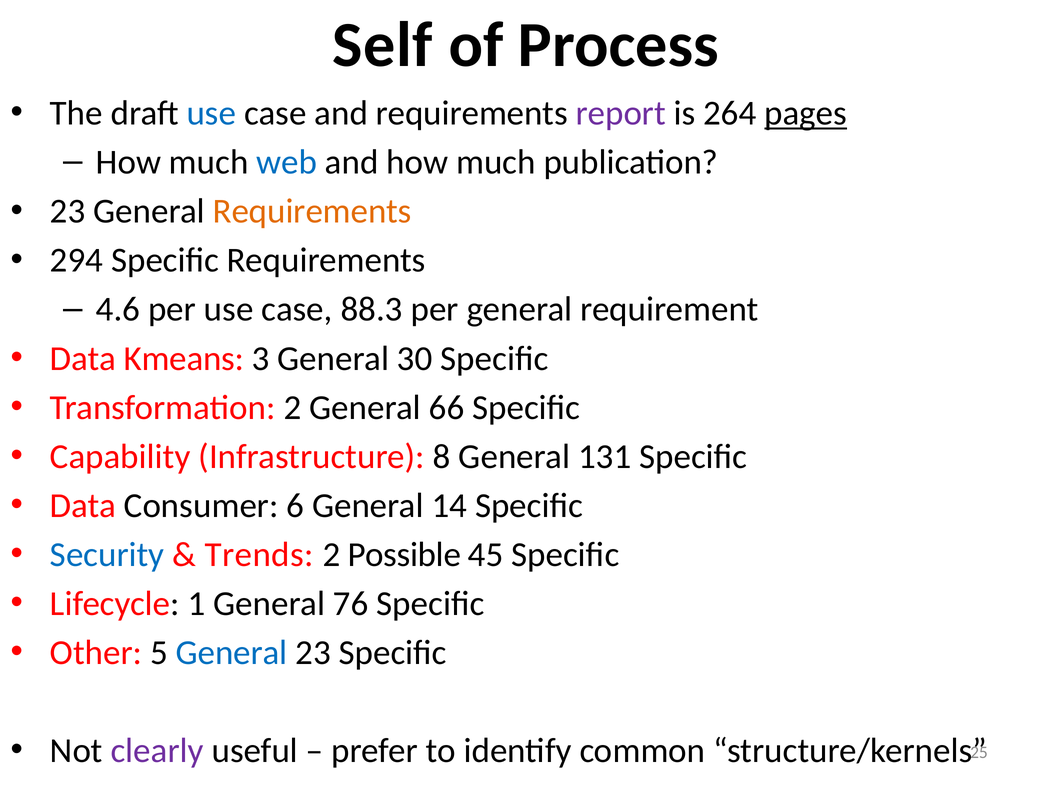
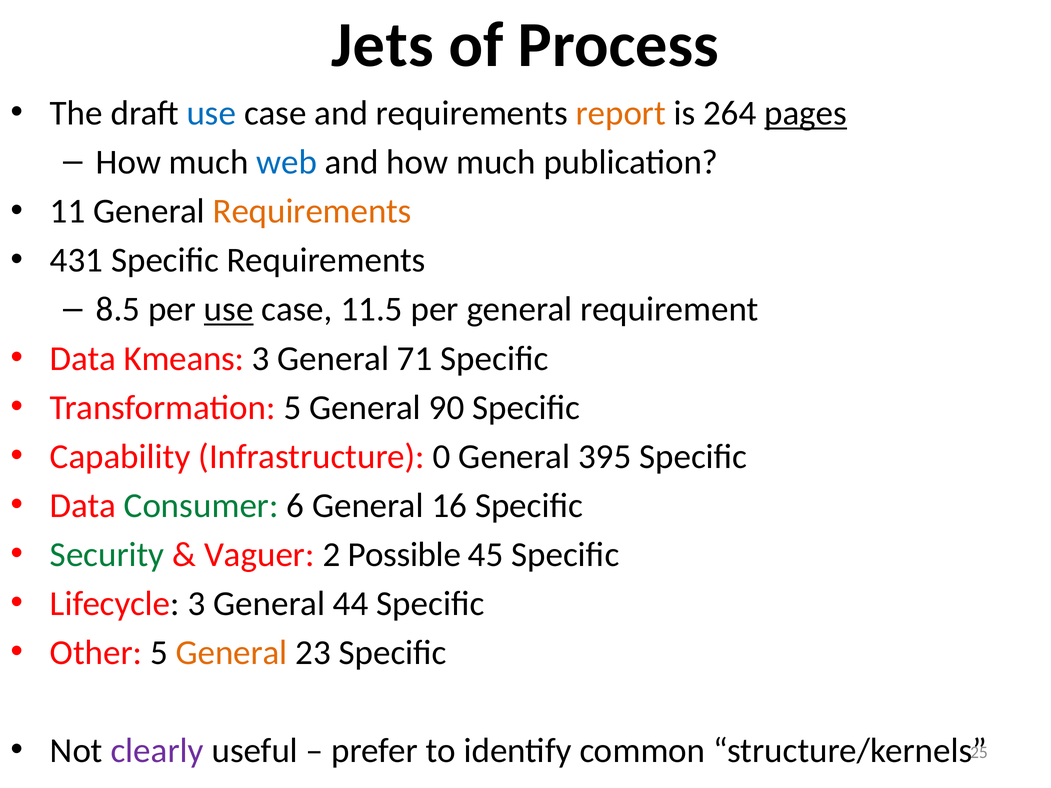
Self: Self -> Jets
report colour: purple -> orange
23 at (68, 211): 23 -> 11
294: 294 -> 431
4.6: 4.6 -> 8.5
use at (229, 310) underline: none -> present
88.3: 88.3 -> 11.5
30: 30 -> 71
Transformation 2: 2 -> 5
66: 66 -> 90
8: 8 -> 0
131: 131 -> 395
Consumer colour: black -> green
14: 14 -> 16
Security colour: blue -> green
Trends: Trends -> Vaguer
Lifecycle 1: 1 -> 3
76: 76 -> 44
General at (232, 653) colour: blue -> orange
